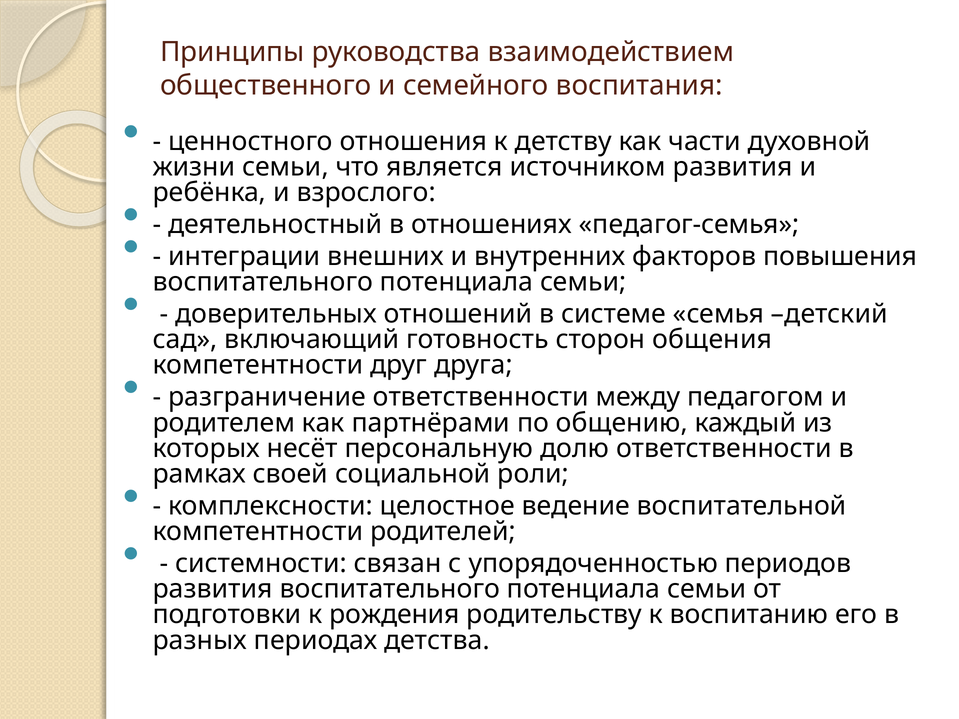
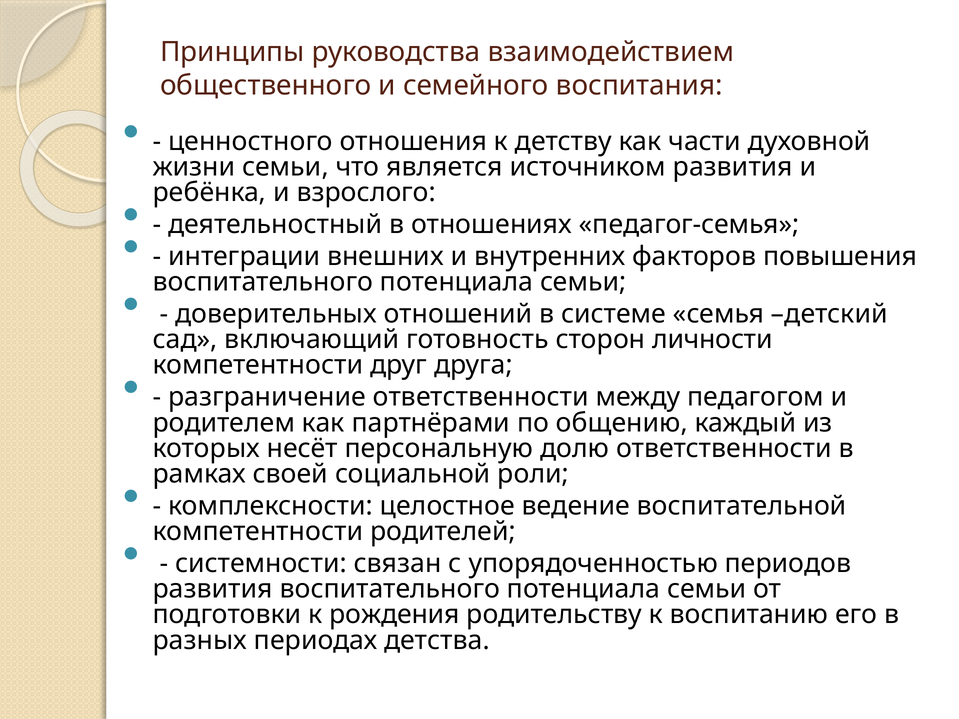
общения: общения -> личности
